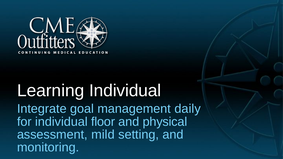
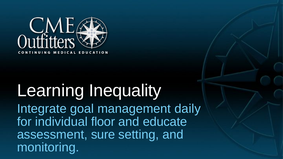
Learning Individual: Individual -> Inequality
physical: physical -> educate
mild: mild -> sure
